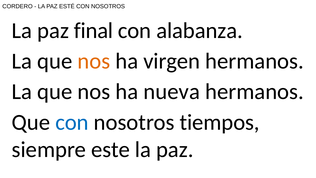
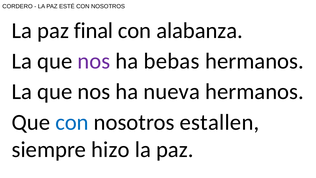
nos at (94, 61) colour: orange -> purple
virgen: virgen -> bebas
tiempos: tiempos -> estallen
este: este -> hizo
